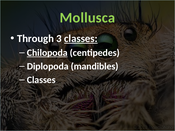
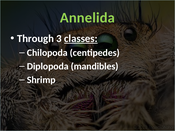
Mollusca: Mollusca -> Annelida
Chilopoda underline: present -> none
Classes at (41, 80): Classes -> Shrimp
